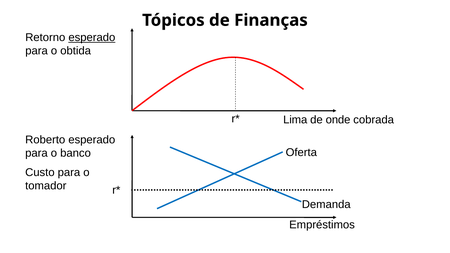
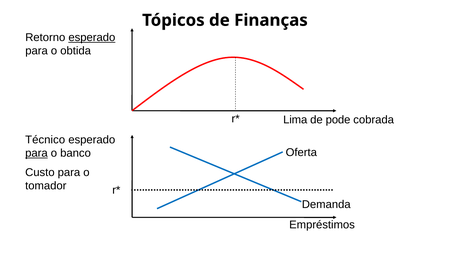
onde: onde -> pode
Roberto: Roberto -> Técnico
para at (36, 153) underline: none -> present
